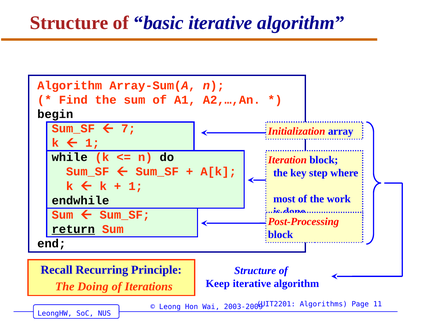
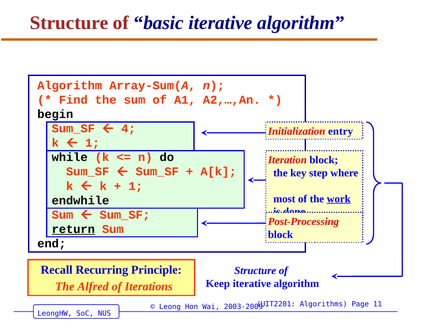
7: 7 -> 4
array: array -> entry
work underline: none -> present
Doing: Doing -> Alfred
